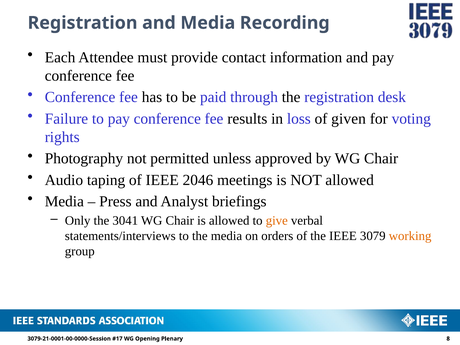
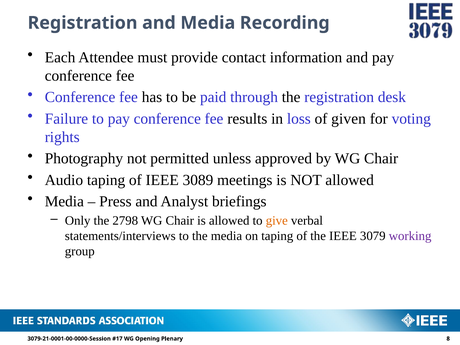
2046: 2046 -> 3089
3041: 3041 -> 2798
on orders: orders -> taping
working colour: orange -> purple
